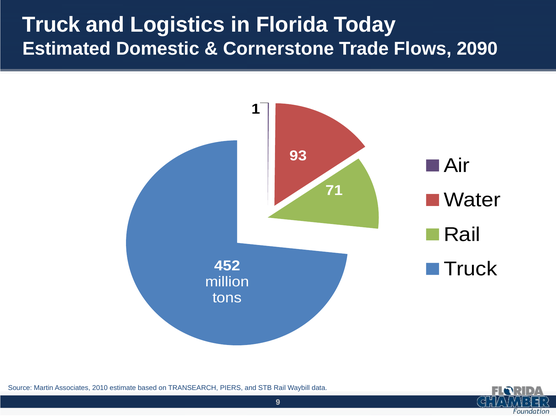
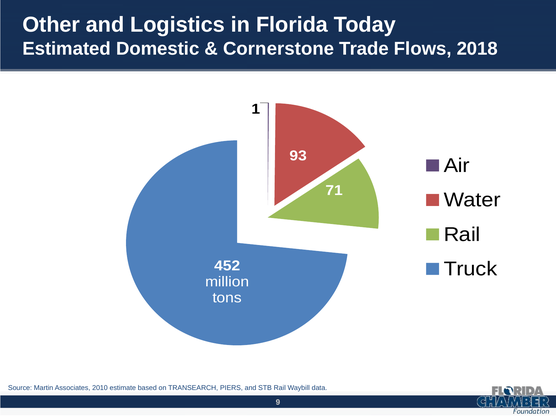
Truck at (51, 25): Truck -> Other
2090: 2090 -> 2018
